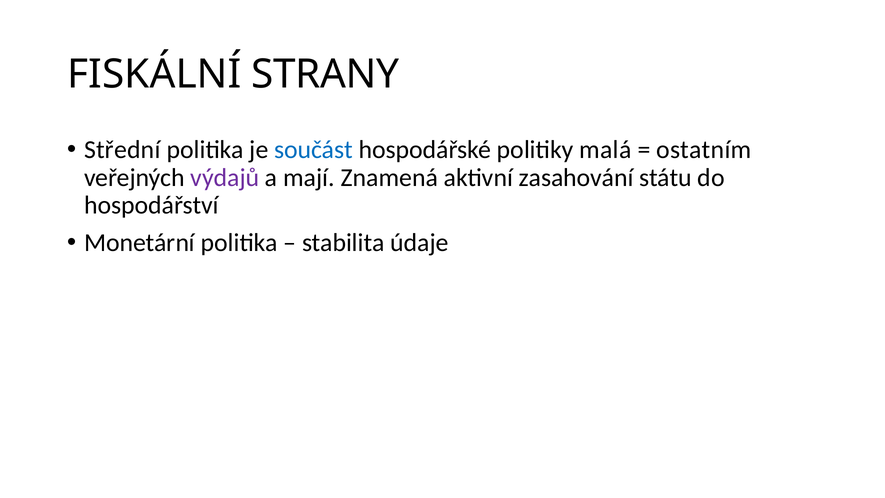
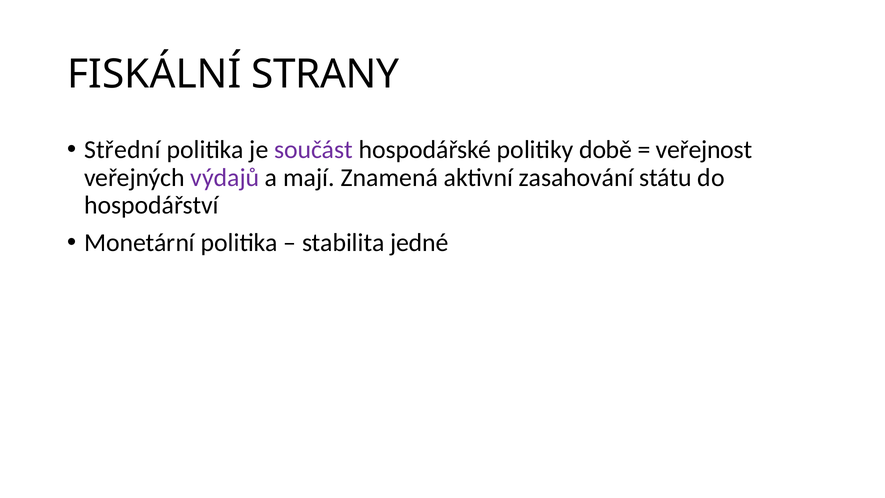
součást colour: blue -> purple
malá: malá -> době
ostatním: ostatním -> veřejnost
údaje: údaje -> jedné
